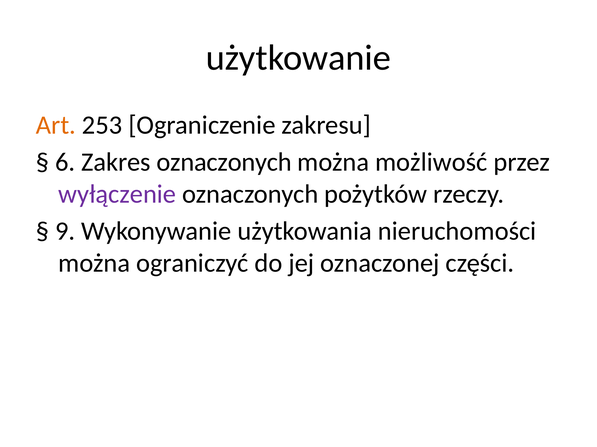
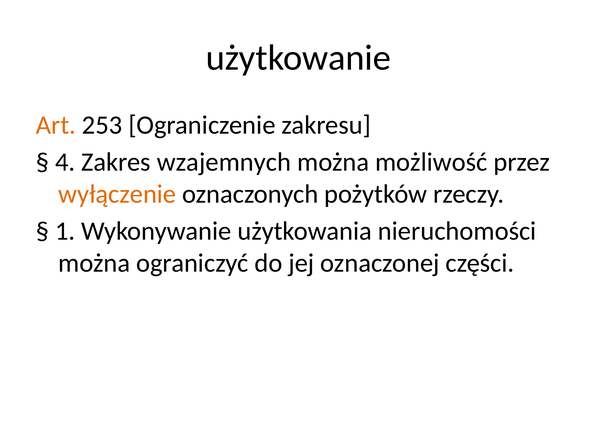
6: 6 -> 4
Zakres oznaczonych: oznaczonych -> wzajemnych
wyłączenie colour: purple -> orange
9: 9 -> 1
